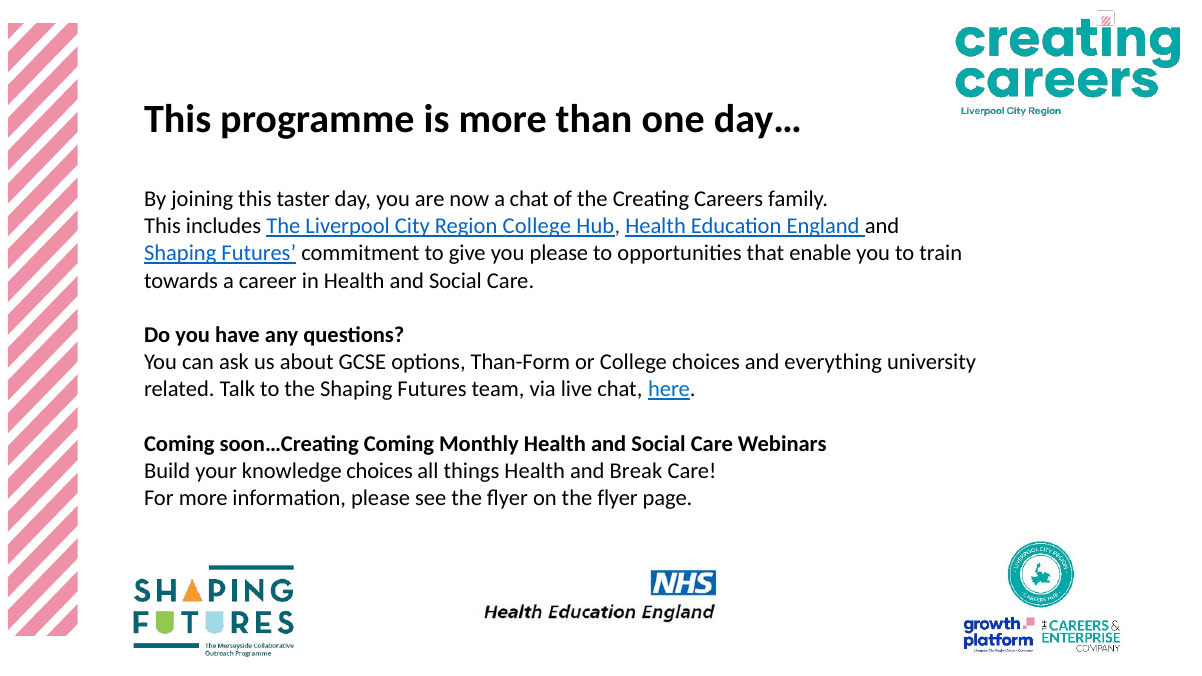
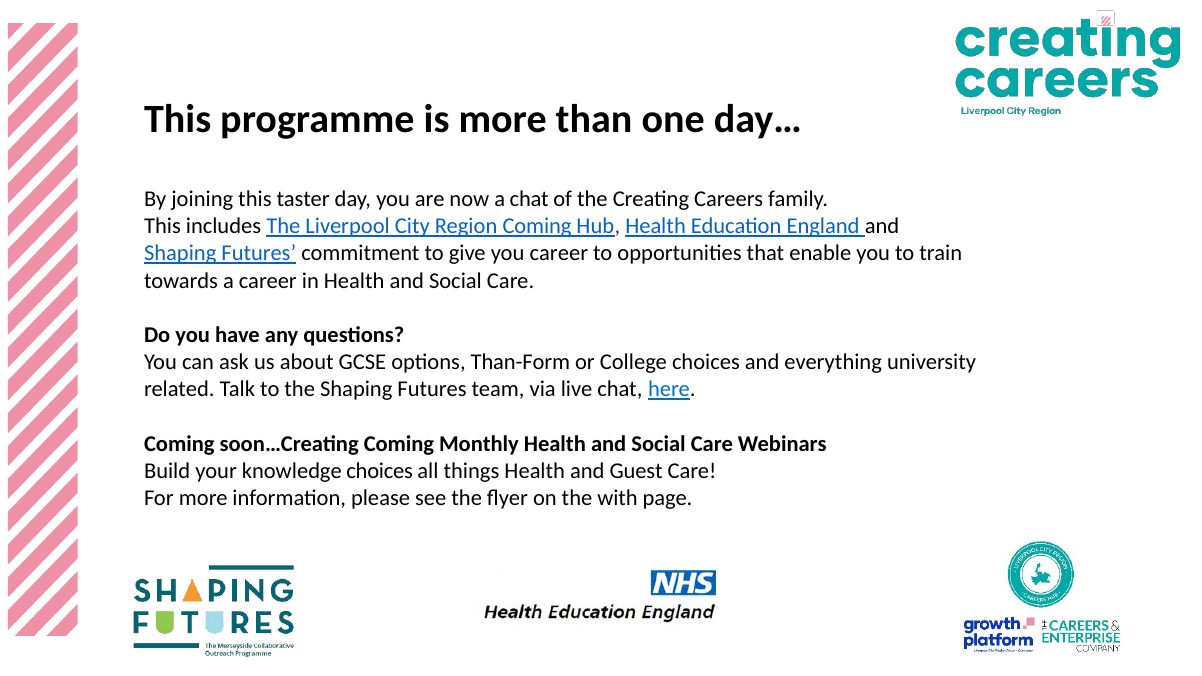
Region College: College -> Coming
you please: please -> career
Break: Break -> Guest
on the flyer: flyer -> with
